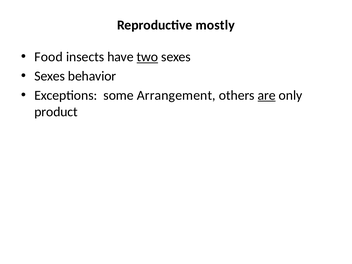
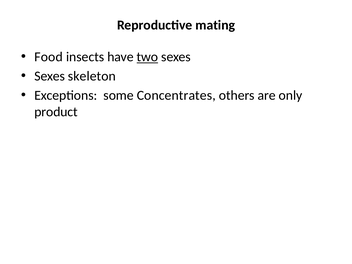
mostly: mostly -> mating
behavior: behavior -> skeleton
Arrangement: Arrangement -> Concentrates
are underline: present -> none
